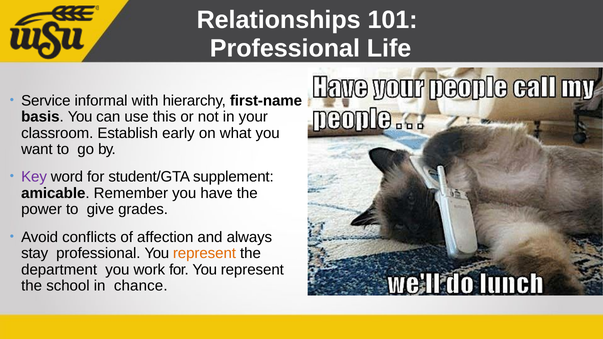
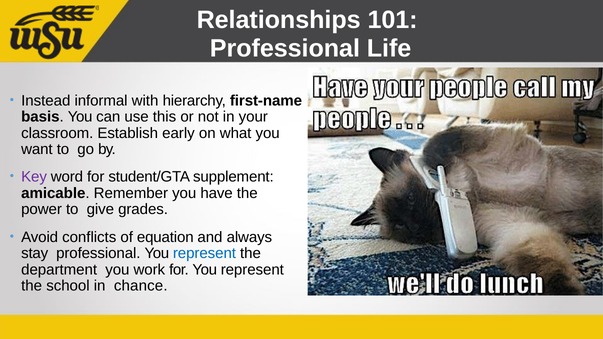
Service: Service -> Instead
affection: affection -> equation
represent at (204, 253) colour: orange -> blue
